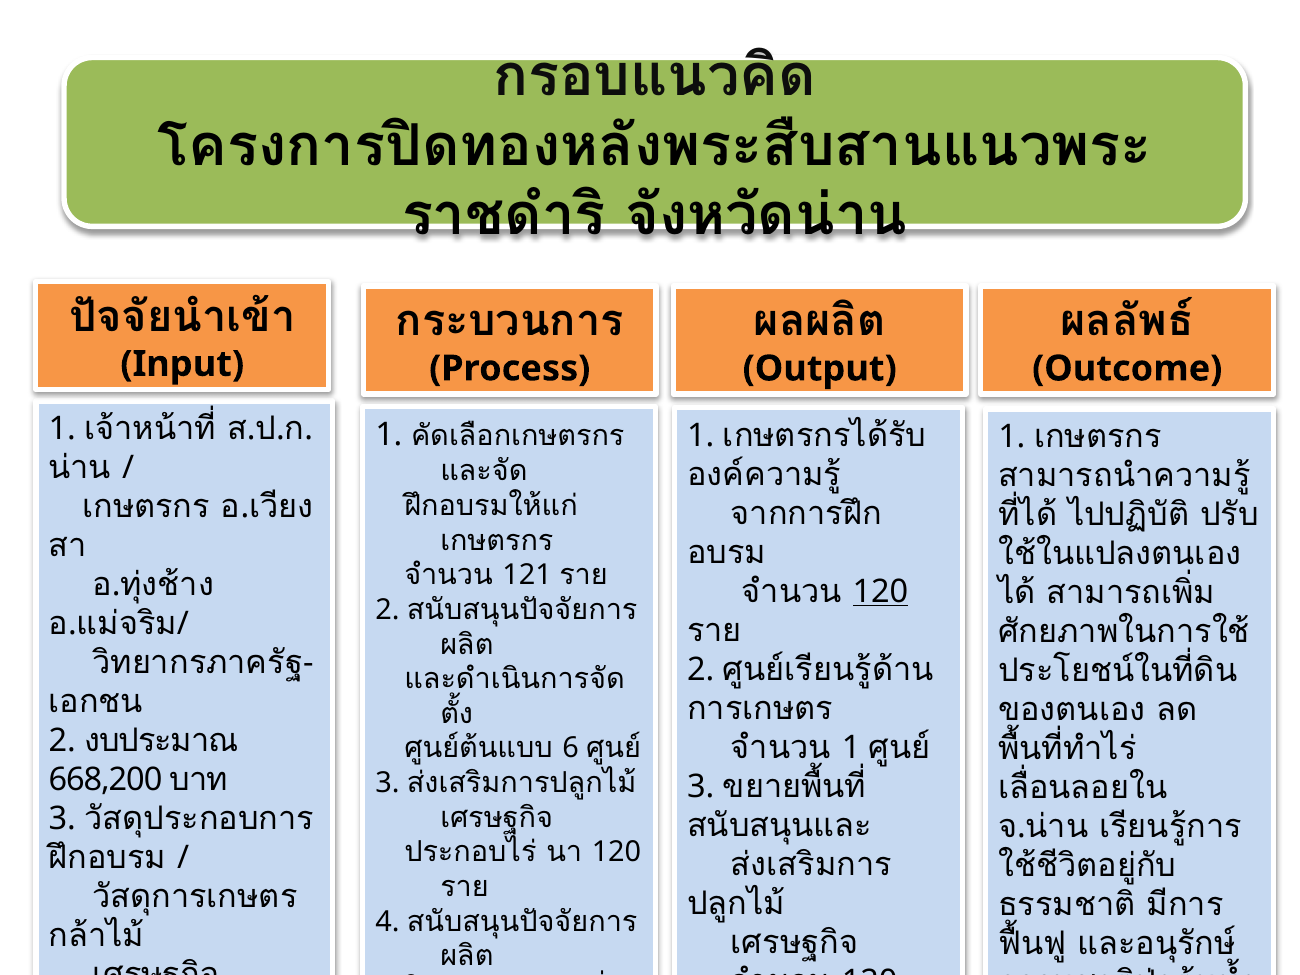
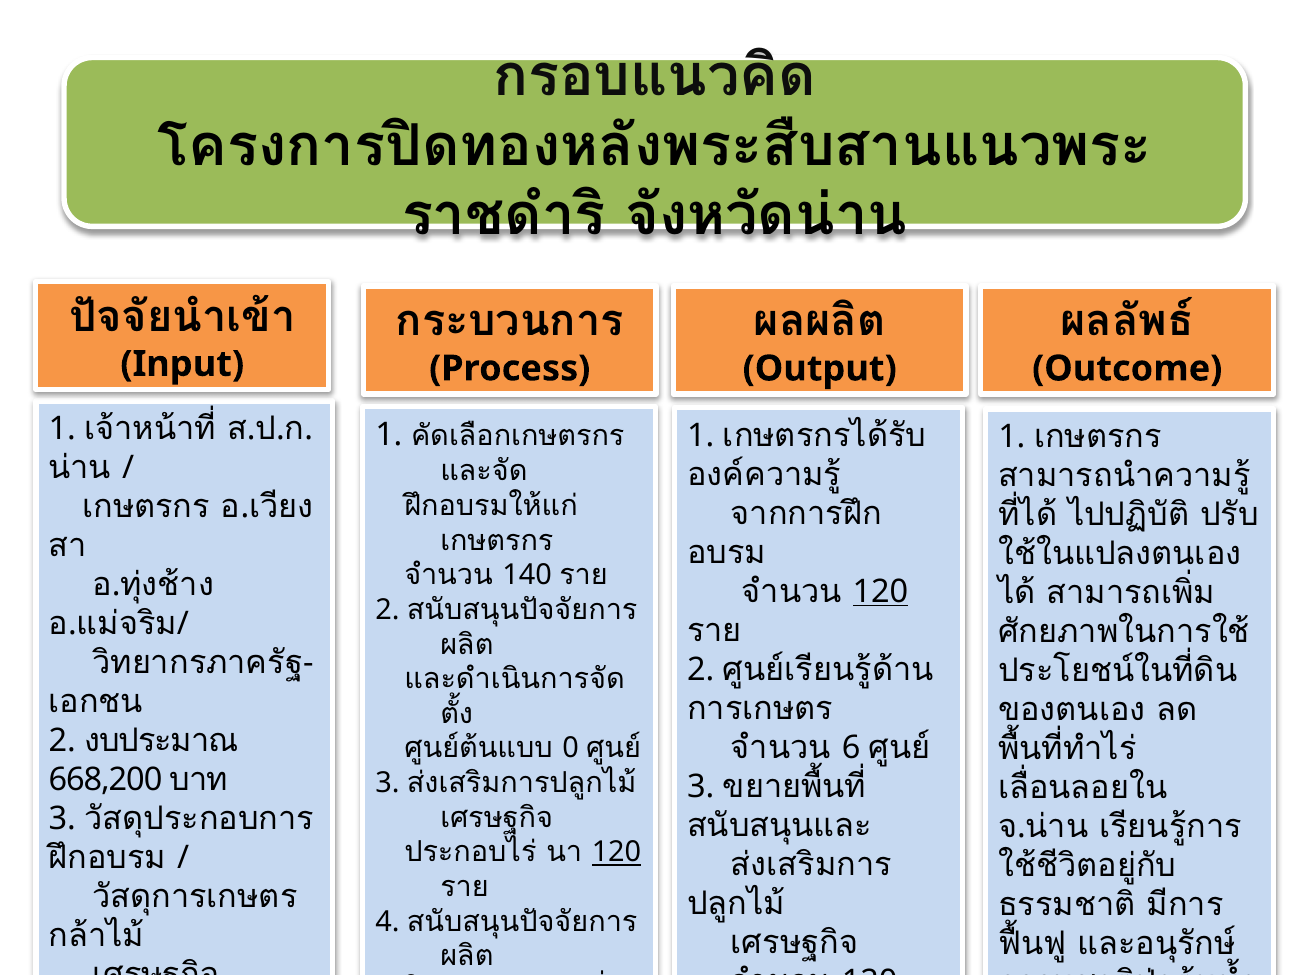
121: 121 -> 140
1 at (851, 748): 1 -> 6
6 at (571, 748): 6 -> 0
120 at (616, 852) underline: none -> present
